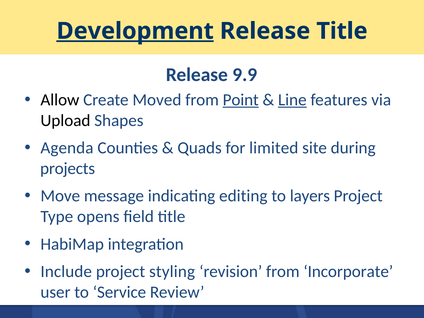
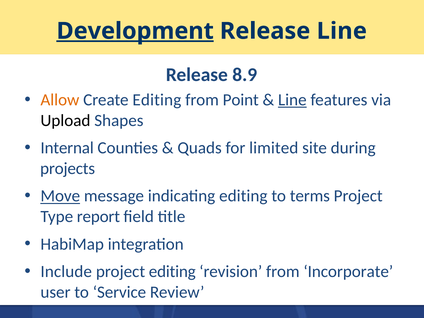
Release Title: Title -> Line
9.9: 9.9 -> 8.9
Allow colour: black -> orange
Create Moved: Moved -> Editing
Point underline: present -> none
Agenda: Agenda -> Internal
Move underline: none -> present
layers: layers -> terms
opens: opens -> report
project styling: styling -> editing
